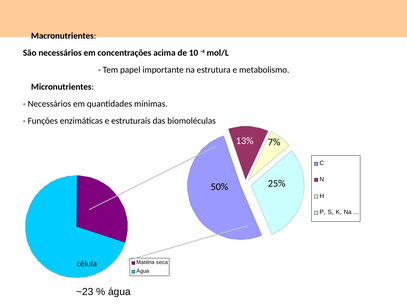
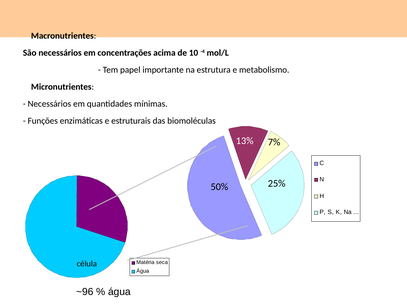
~23: ~23 -> ~96
